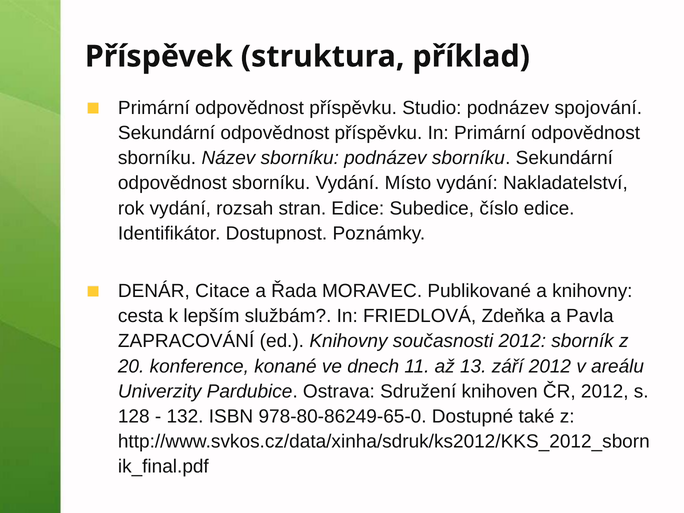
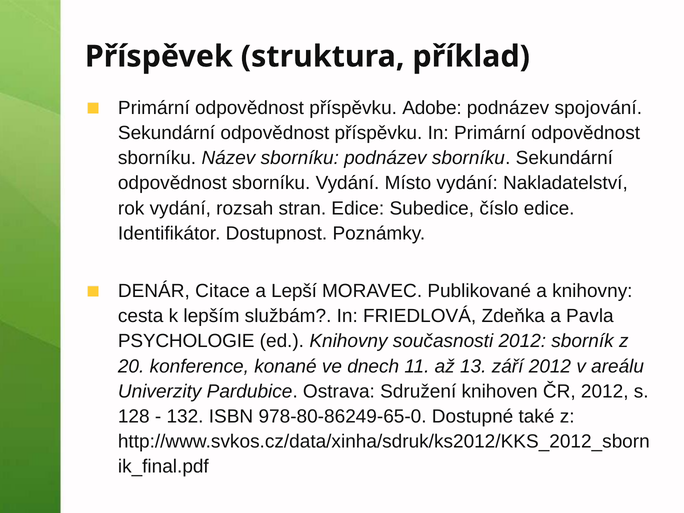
Studio: Studio -> Adobe
Řada: Řada -> Lepší
ZAPRACOVÁNÍ: ZAPRACOVÁNÍ -> PSYCHOLOGIE
